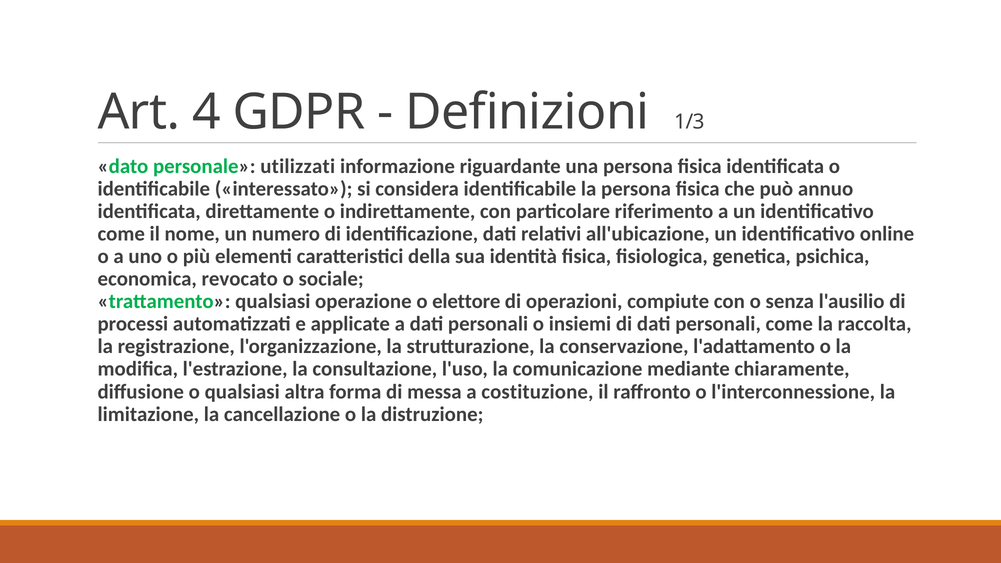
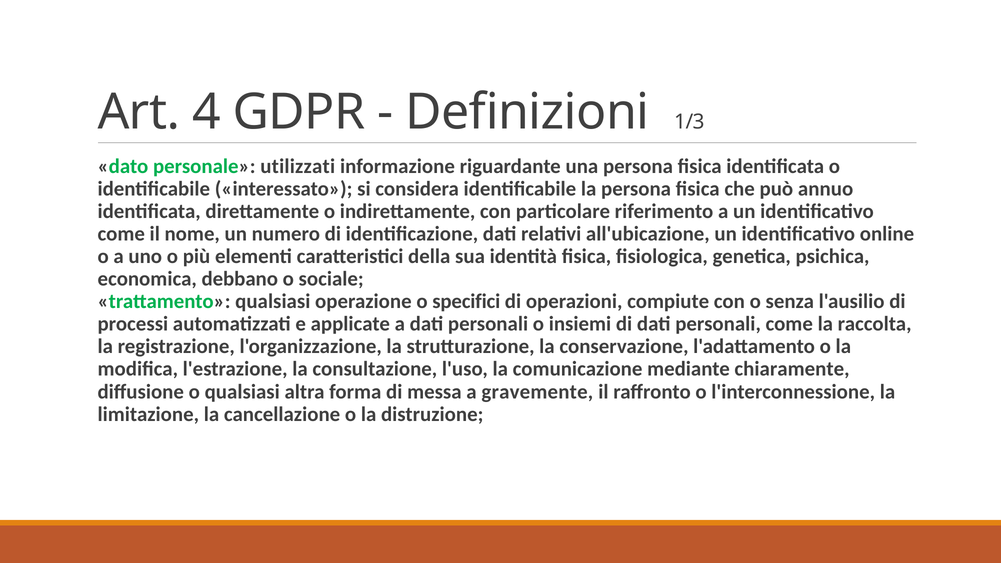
revocato: revocato -> debbano
elettore: elettore -> specifici
costituzione: costituzione -> gravemente
